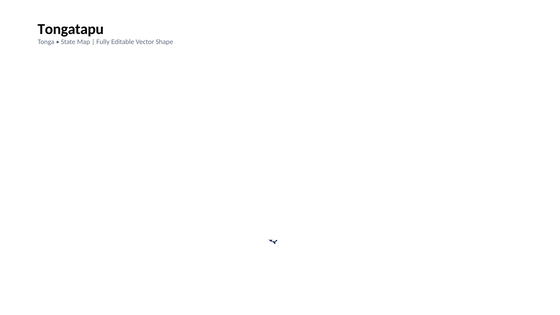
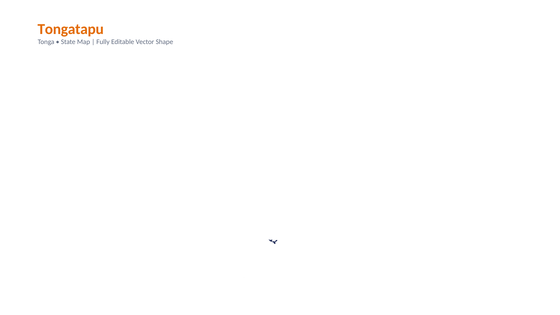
Tongatapu colour: black -> orange
